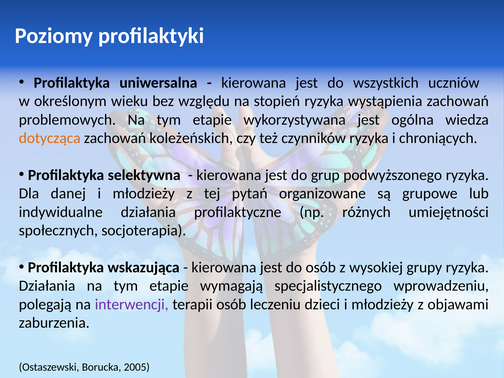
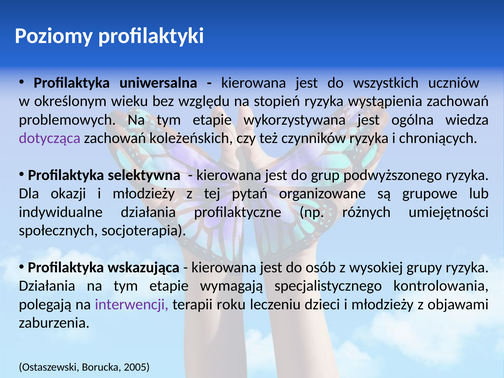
dotycząca colour: orange -> purple
danej: danej -> okazji
wprowadzeniu: wprowadzeniu -> kontrolowania
terapii osób: osób -> roku
